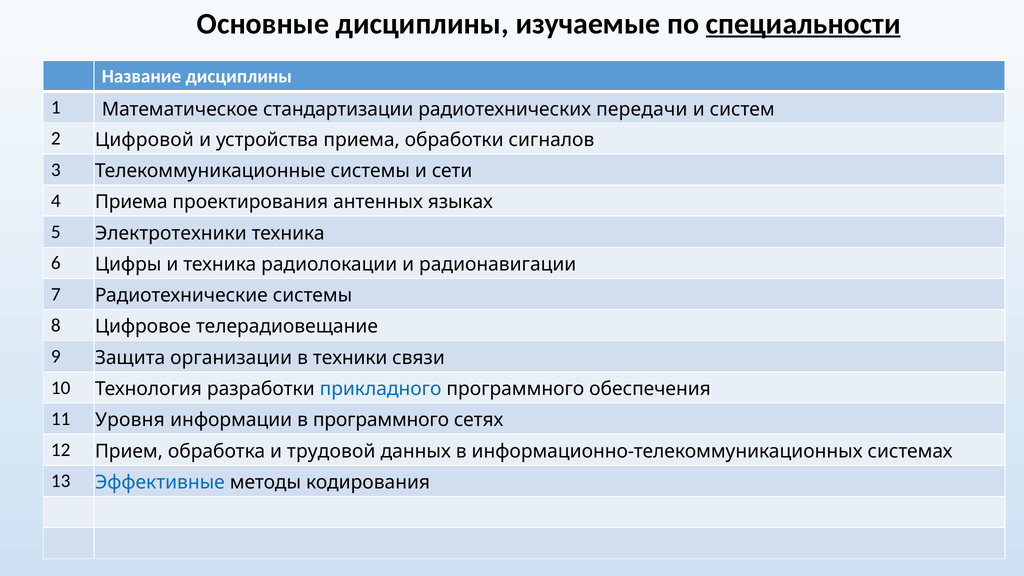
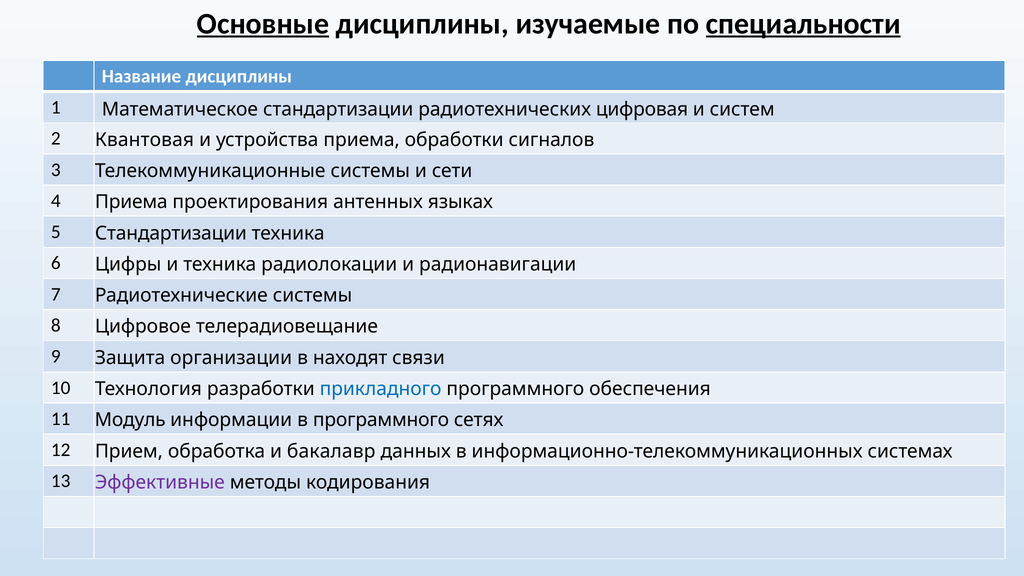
Основные underline: none -> present
передачи: передачи -> цифровая
Цифровой: Цифровой -> Квантовая
5 Электротехники: Электротехники -> Стандартизации
техники: техники -> находят
Уровня: Уровня -> Модуль
трудовой: трудовой -> бакалавр
Эффективные colour: blue -> purple
